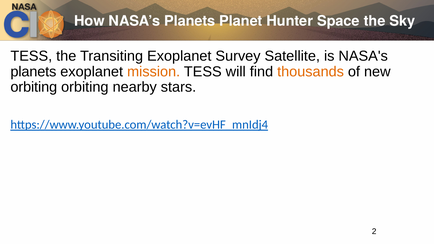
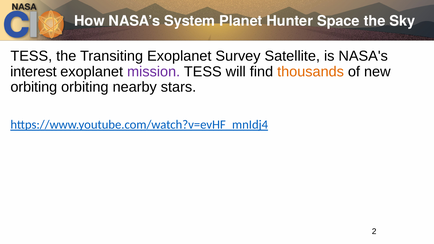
NASA’s Planets: Planets -> System
planets at (33, 72): planets -> interest
mission colour: orange -> purple
